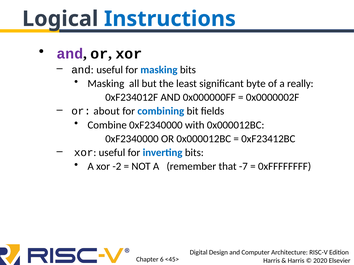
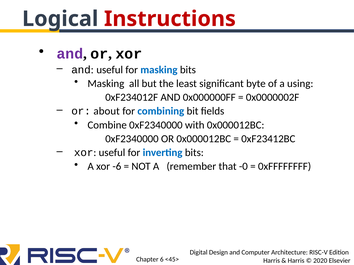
Instructions colour: blue -> red
really: really -> using
-2: -2 -> -6
-7: -7 -> -0
